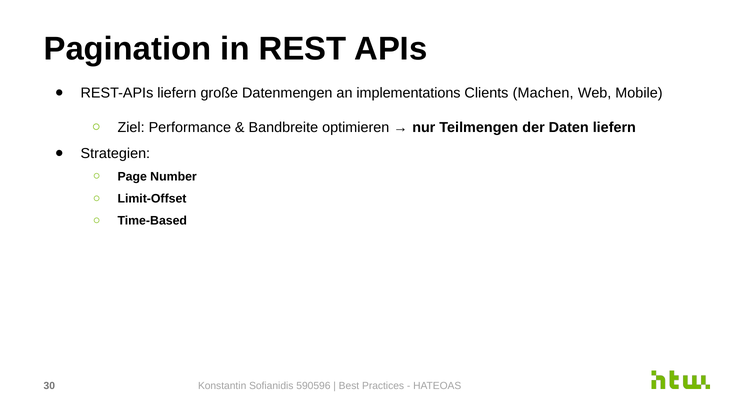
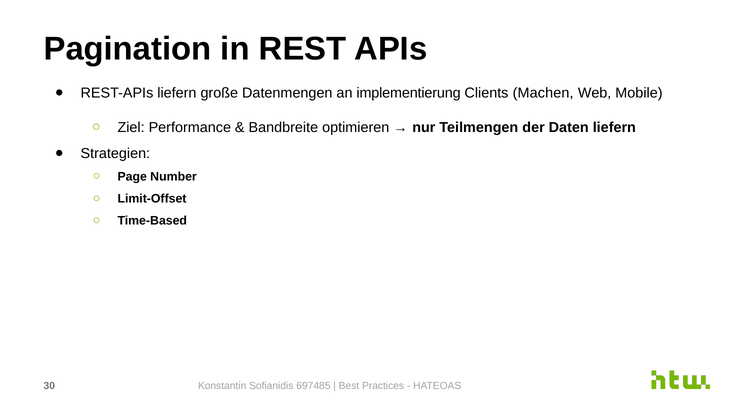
implementations: implementations -> implementierung
590596: 590596 -> 697485
